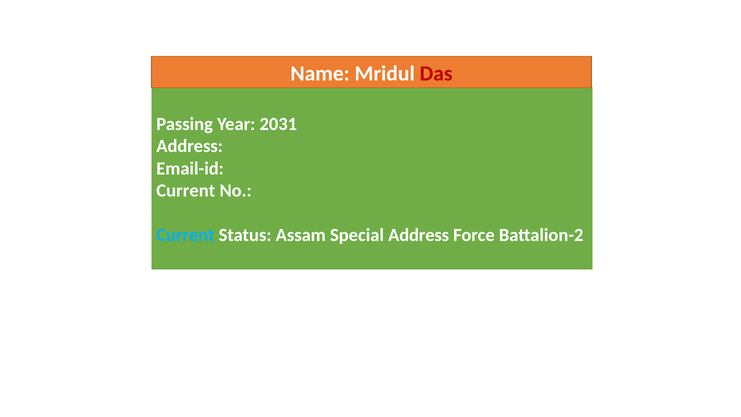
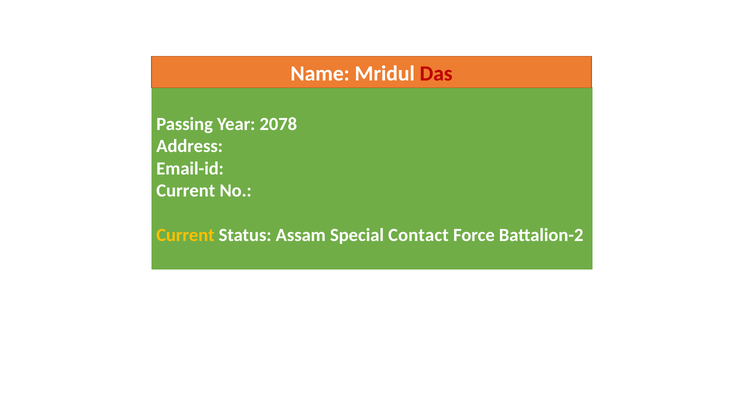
2031: 2031 -> 2078
Current at (185, 235) colour: light blue -> yellow
Special Address: Address -> Contact
